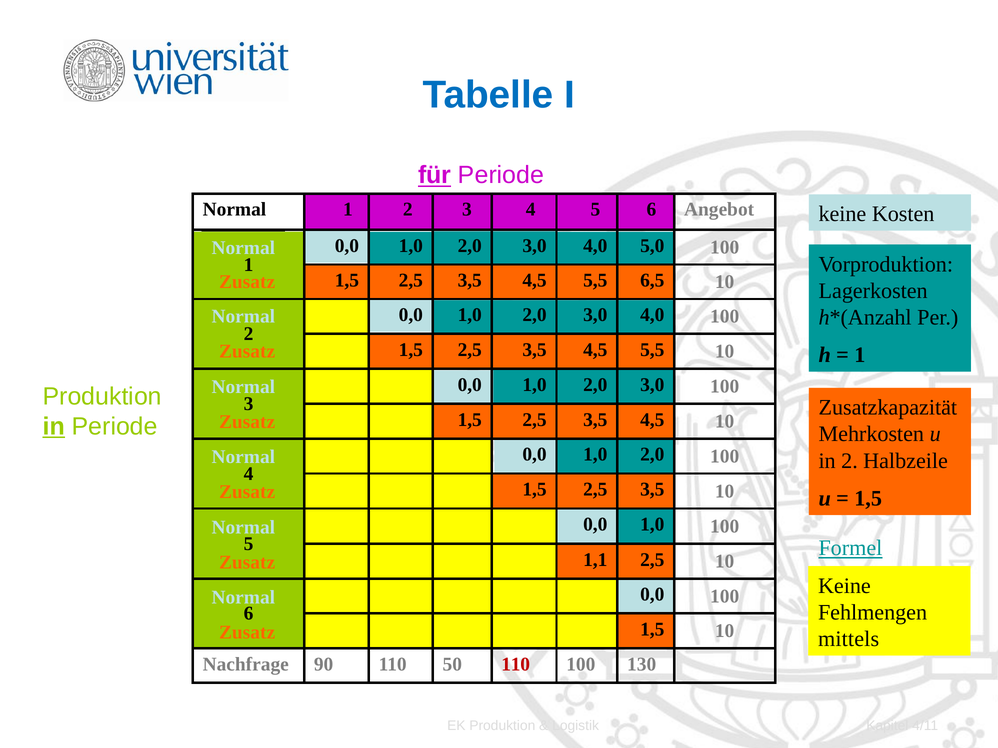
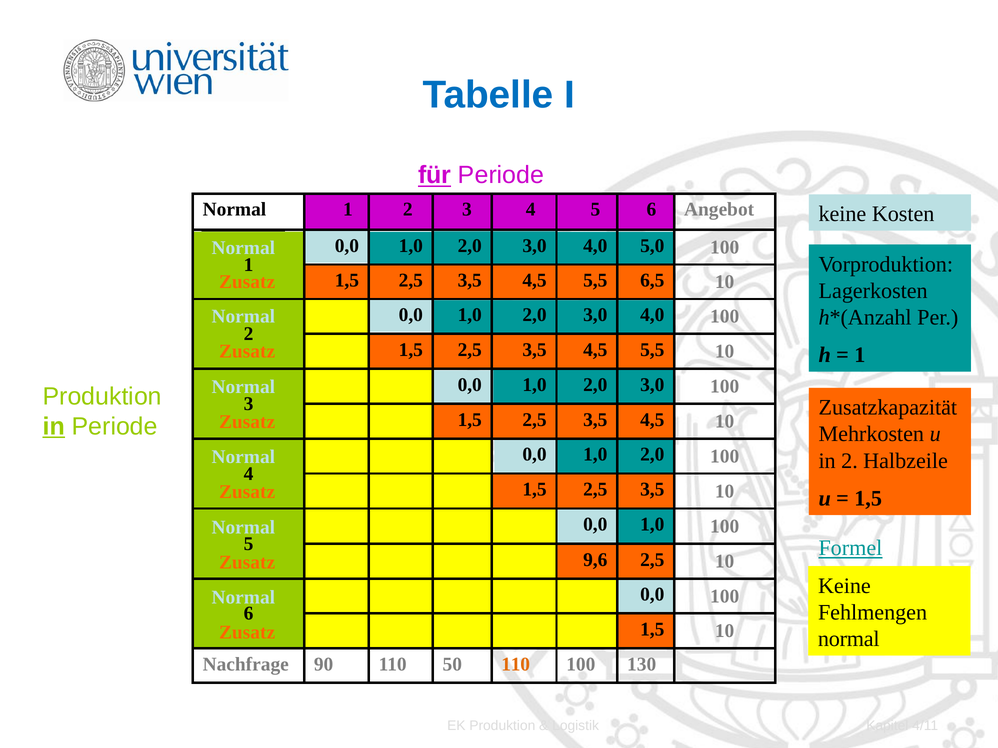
1,1: 1,1 -> 9,6
mittels at (849, 639): mittels -> normal
110 at (516, 665) colour: red -> orange
